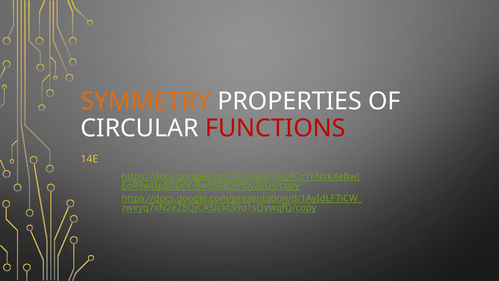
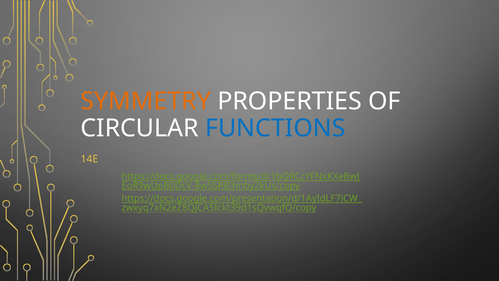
FUNCTIONS colour: red -> blue
